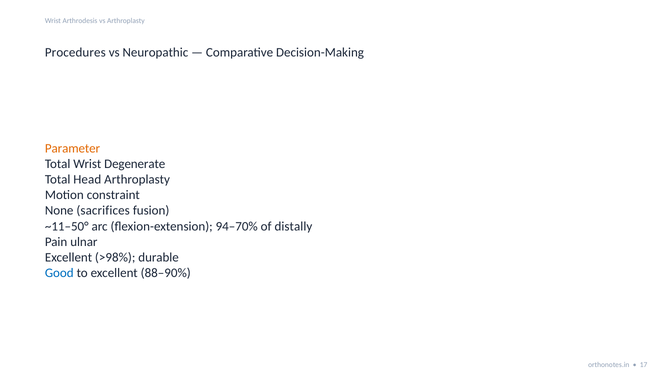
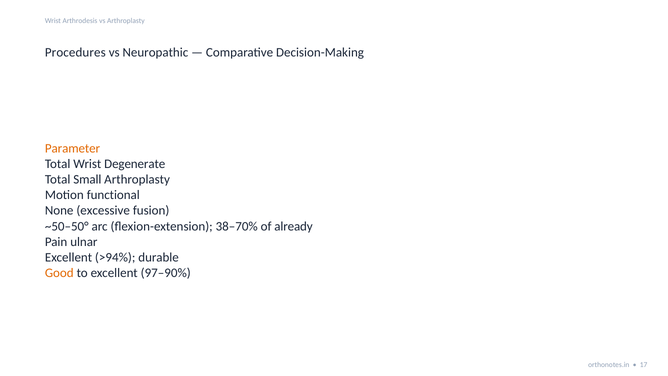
Head: Head -> Small
constraint: constraint -> functional
sacrifices: sacrifices -> excessive
~11–50°: ~11–50° -> ~50–50°
94–70%: 94–70% -> 38–70%
distally: distally -> already
>98%: >98% -> >94%
Good colour: blue -> orange
88–90%: 88–90% -> 97–90%
